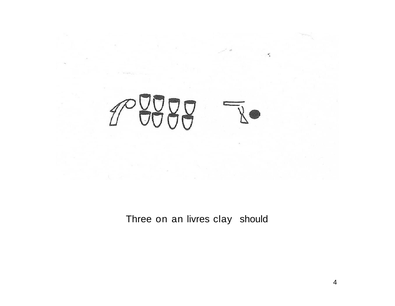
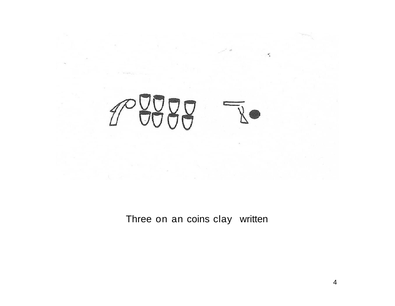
livres: livres -> coins
should: should -> written
